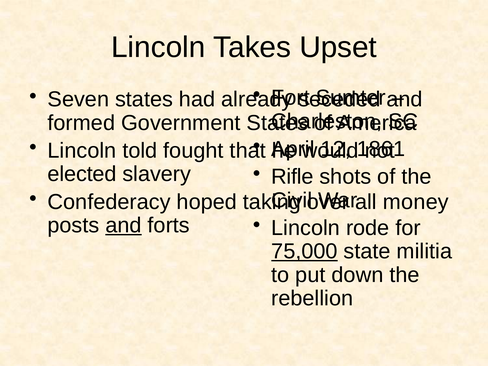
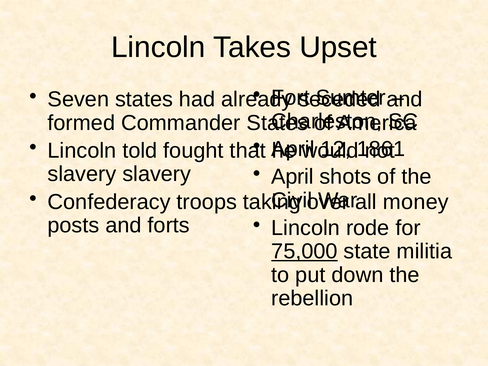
Government: Government -> Commander
elected at (82, 174): elected -> slavery
Rifle at (292, 177): Rifle -> April
hoped: hoped -> troops
and at (124, 225) underline: present -> none
